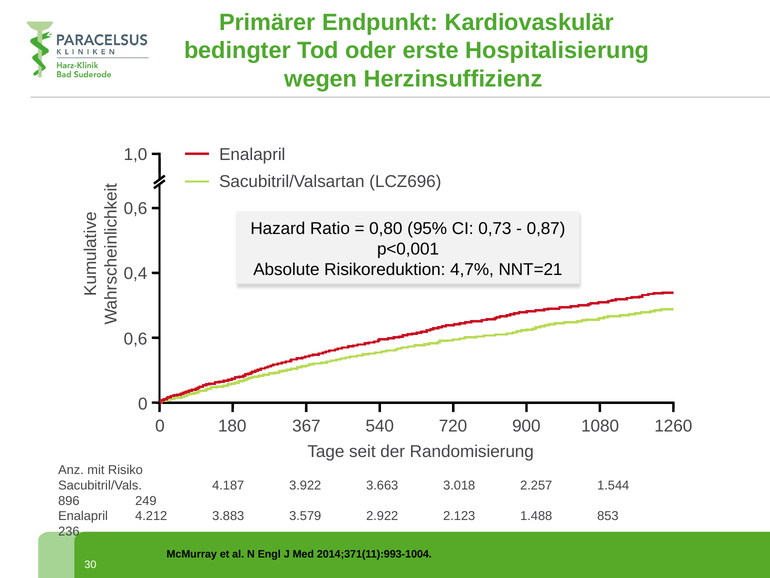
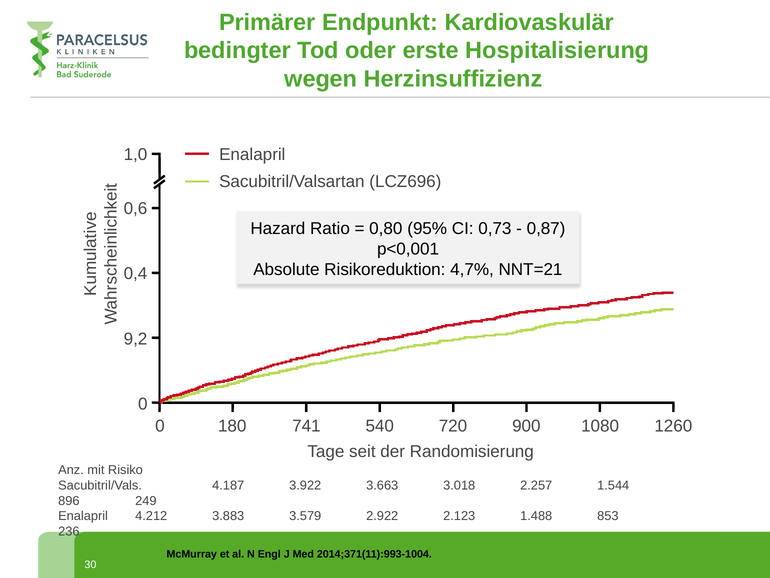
0,6 at (136, 339): 0,6 -> 9,2
367: 367 -> 741
